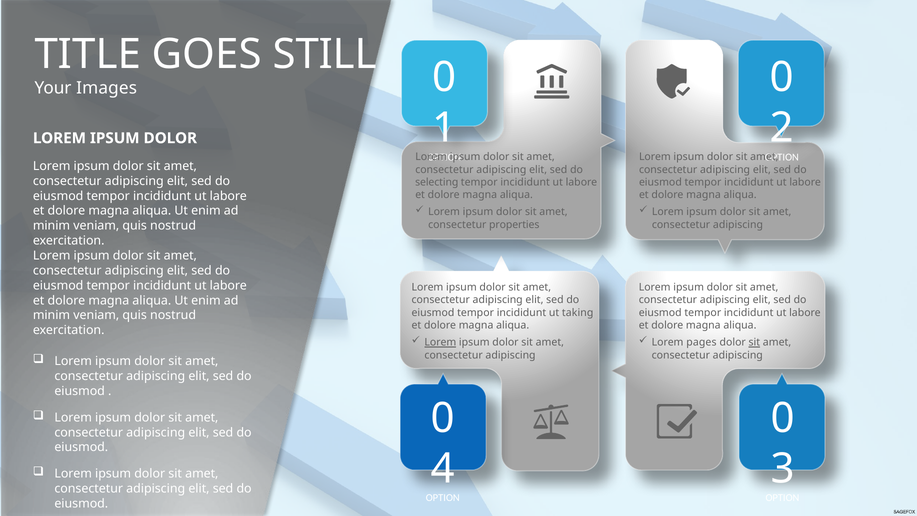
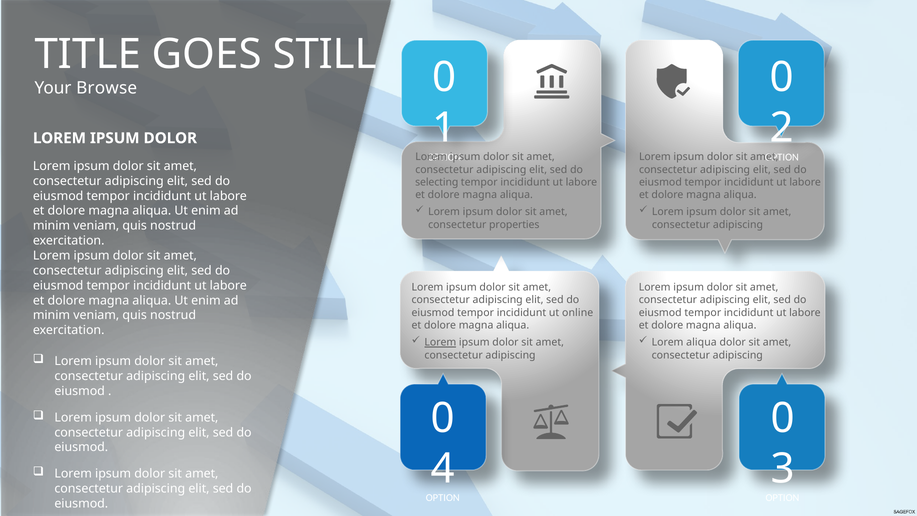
Images: Images -> Browse
taking: taking -> online
Lorem pages: pages -> aliqua
sit at (754, 342) underline: present -> none
